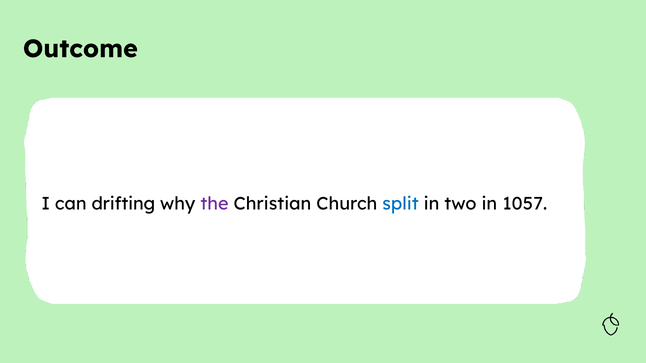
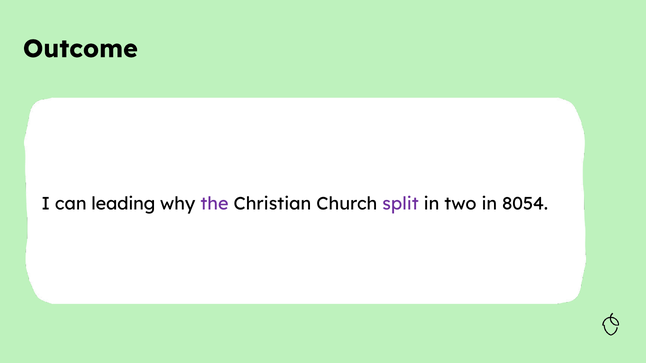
drifting: drifting -> leading
split colour: blue -> purple
1057: 1057 -> 8054
